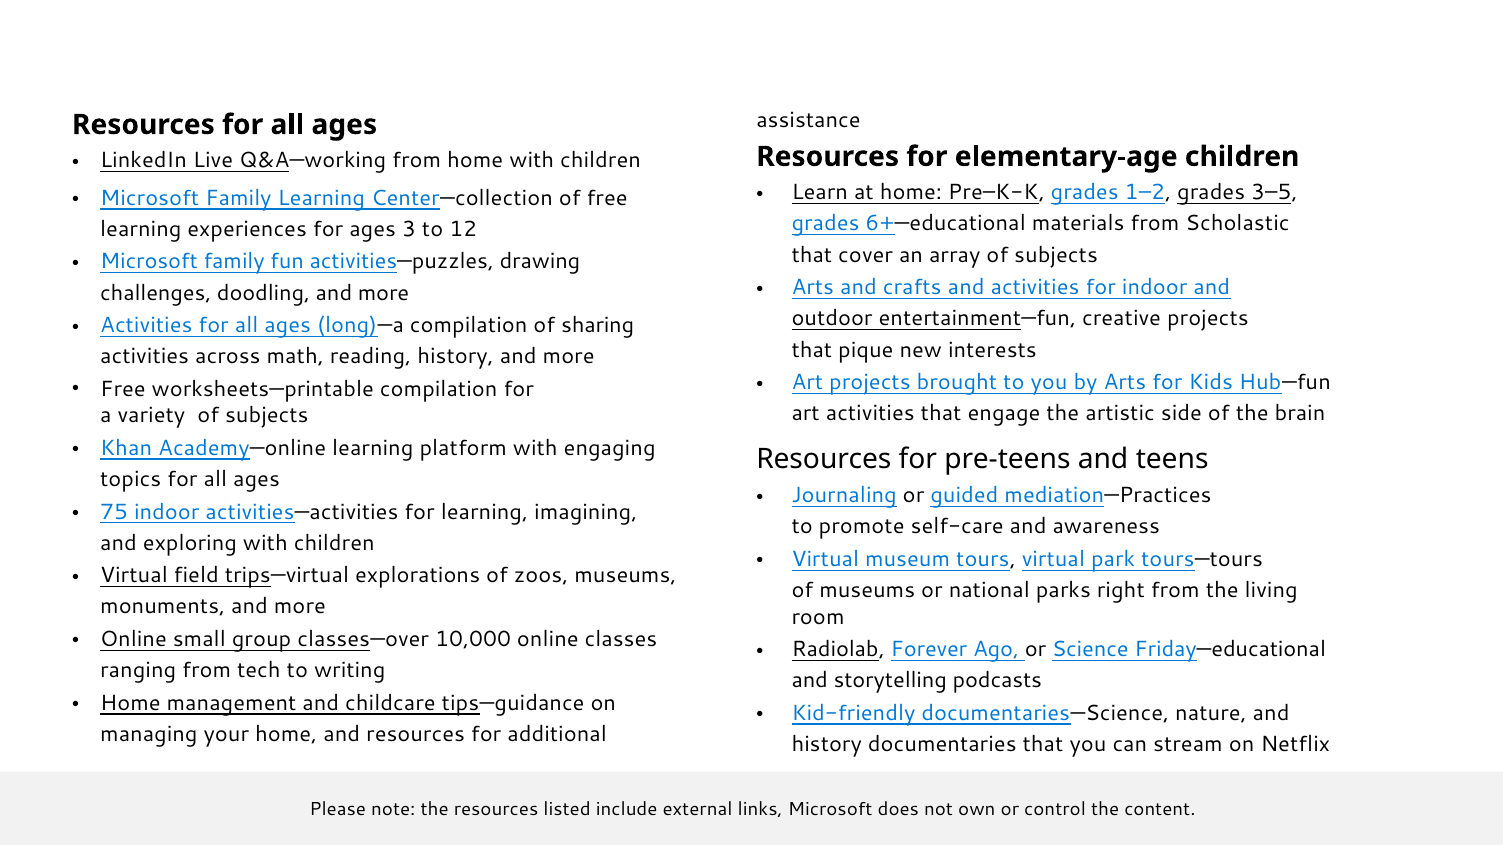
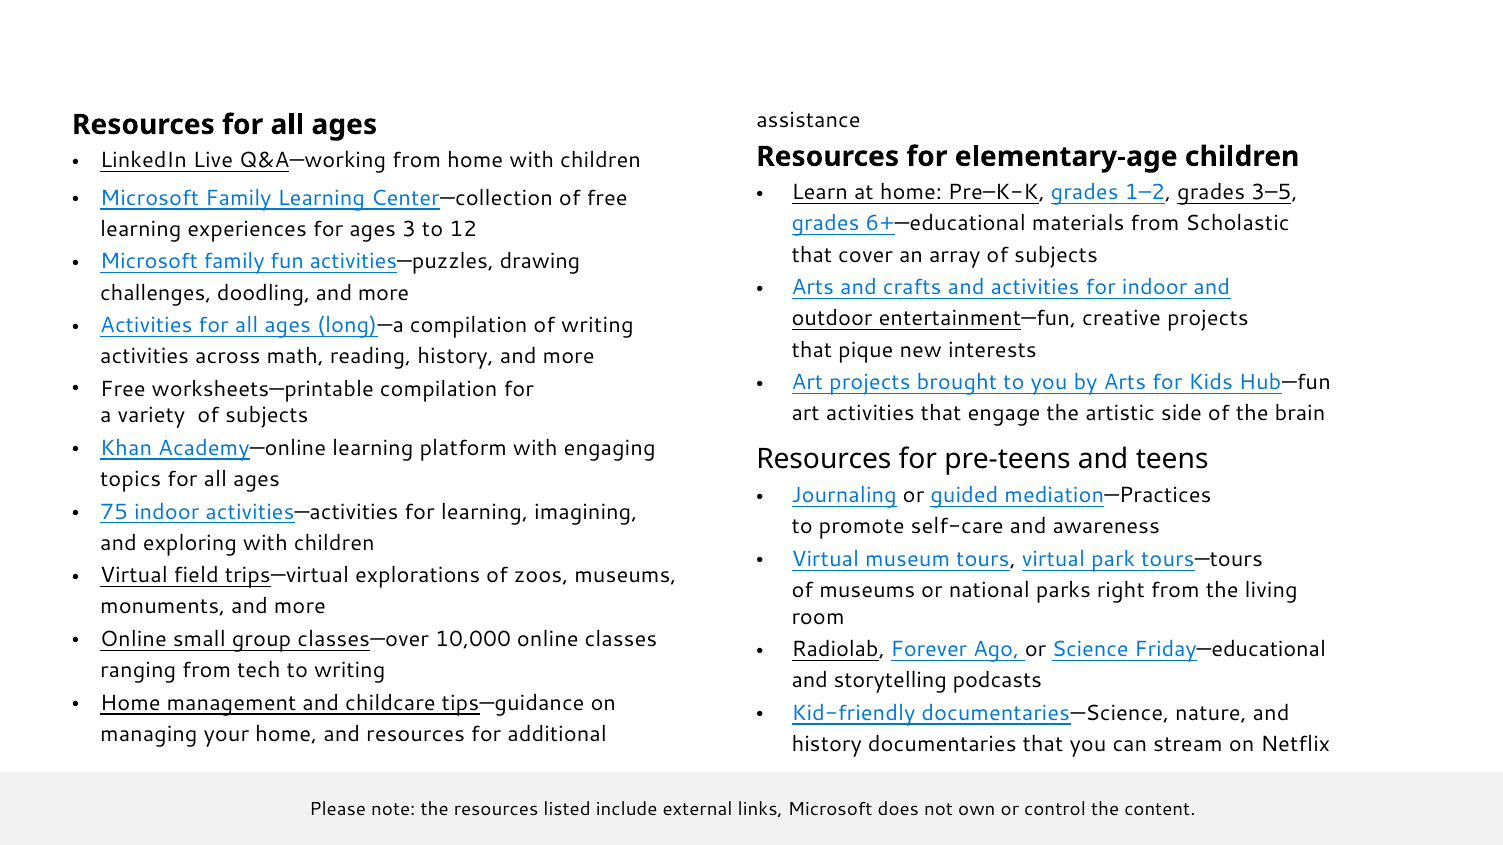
of sharing: sharing -> writing
